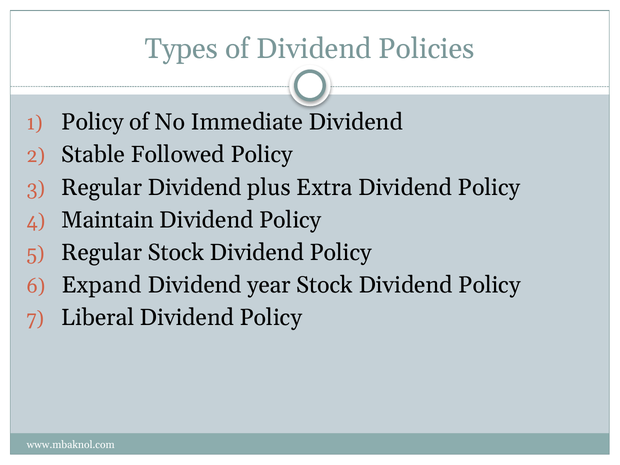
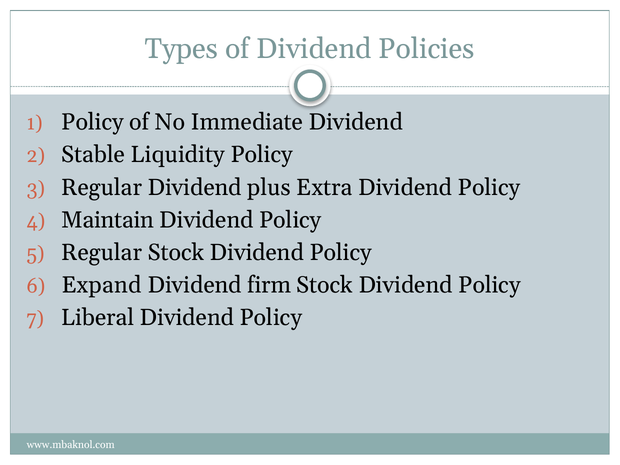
Followed: Followed -> Liquidity
year: year -> firm
